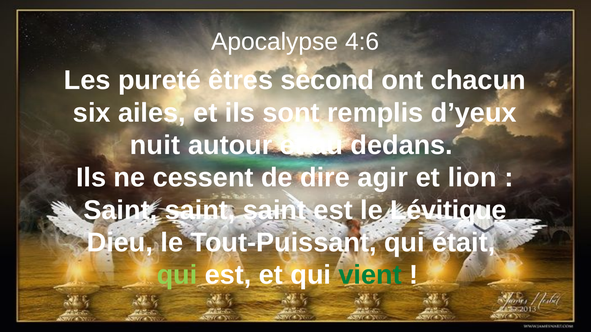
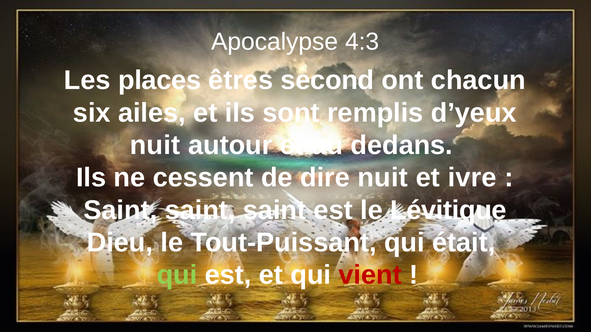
4:6: 4:6 -> 4:3
pureté: pureté -> places
dire agir: agir -> nuit
lion: lion -> ivre
vient colour: green -> red
